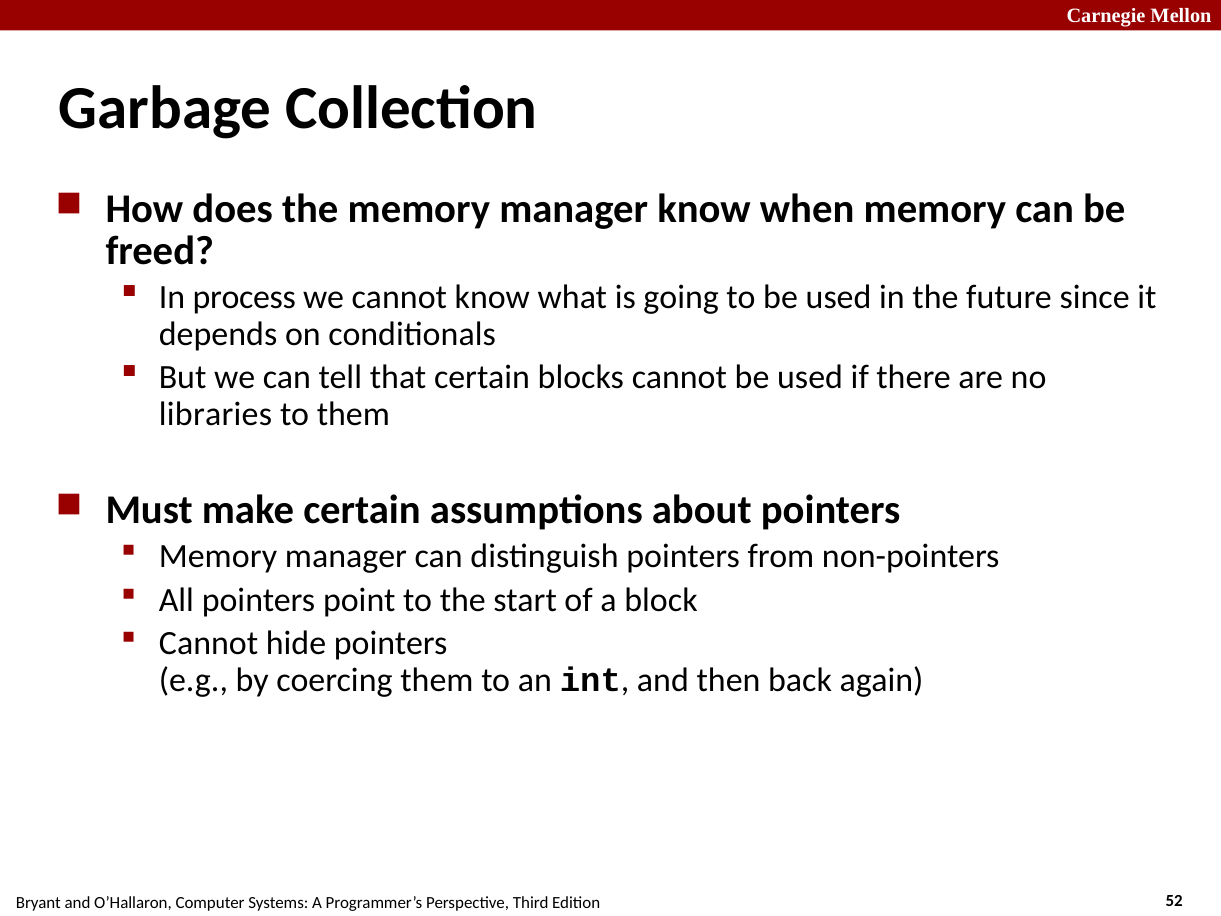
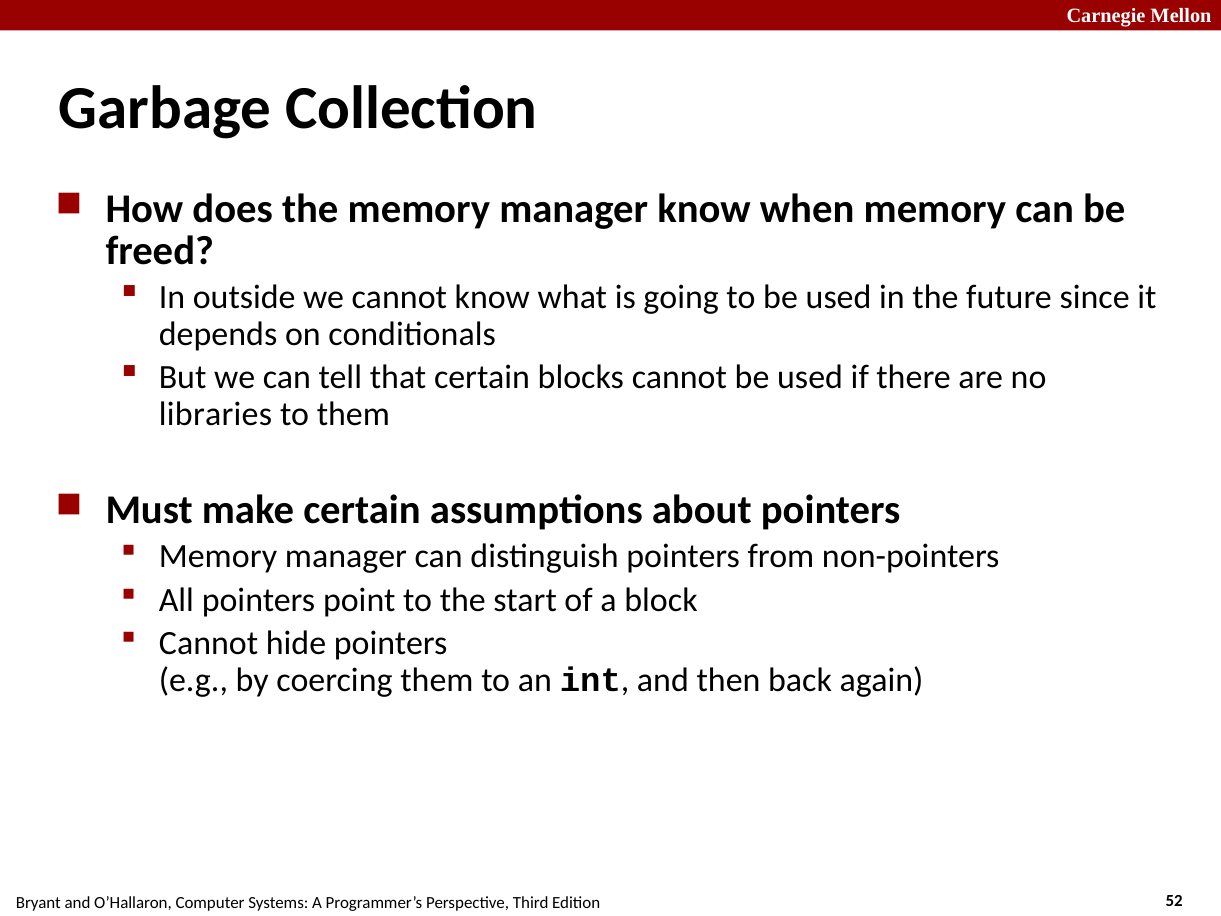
process: process -> outside
